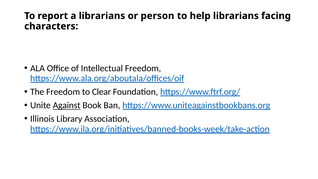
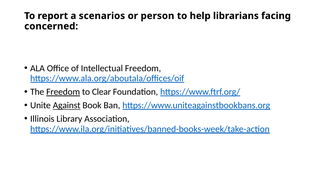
a librarians: librarians -> scenarios
characters: characters -> concerned
Freedom at (63, 92) underline: none -> present
